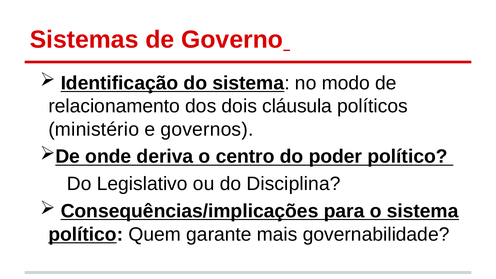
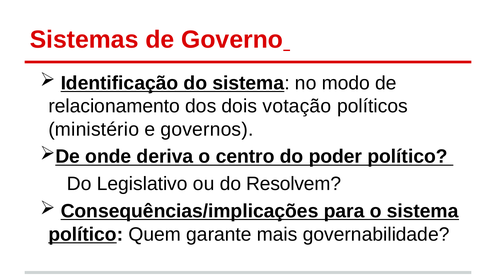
cláusula: cláusula -> votação
Disciplina: Disciplina -> Resolvem
